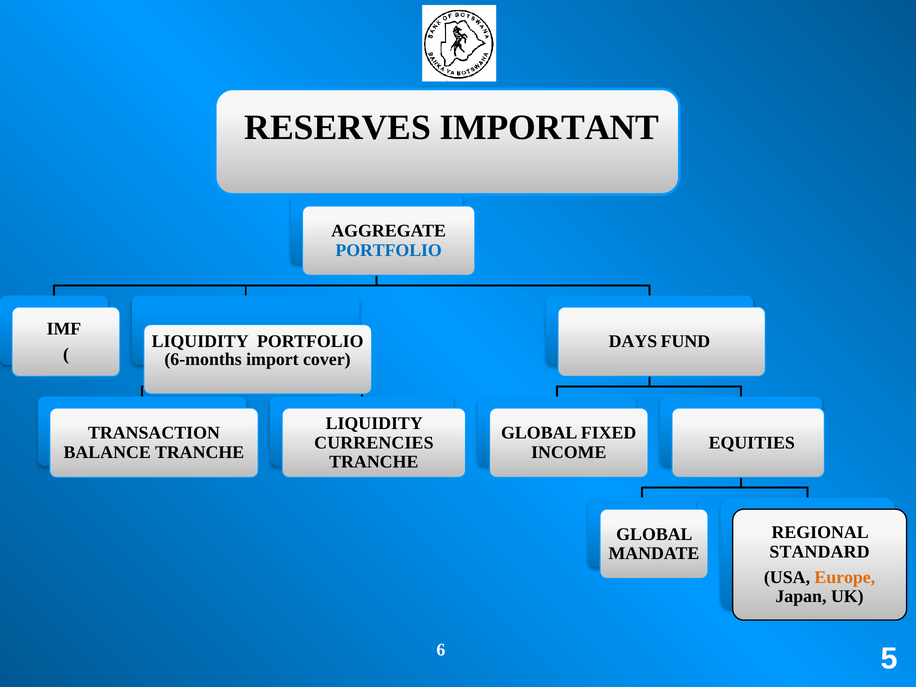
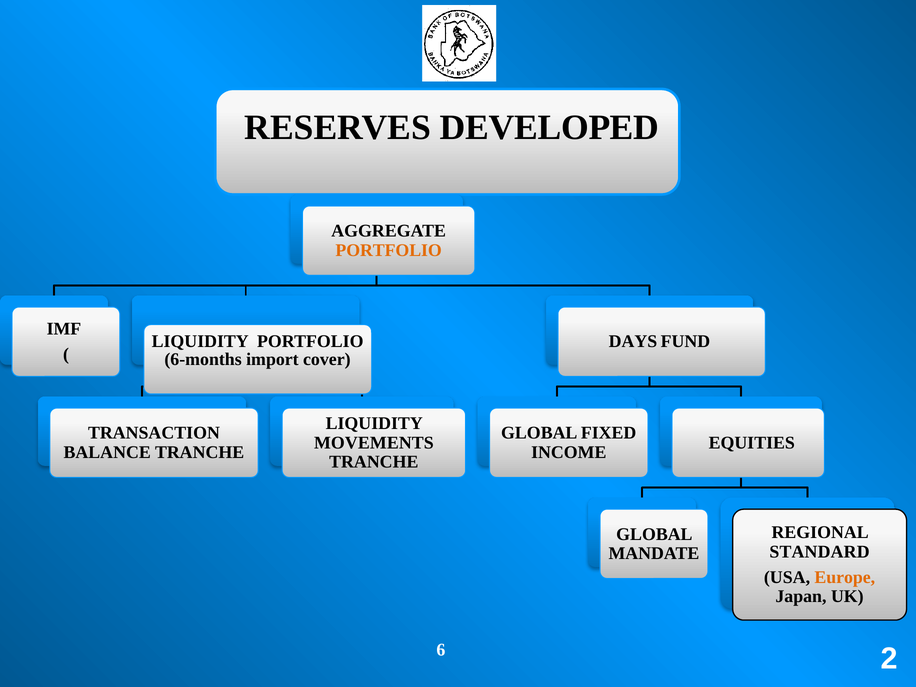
IMPORTANT: IMPORTANT -> DEVELOPED
PORTFOLIO at (389, 250) colour: blue -> orange
CURRENCIES: CURRENCIES -> MOVEMENTS
5: 5 -> 2
